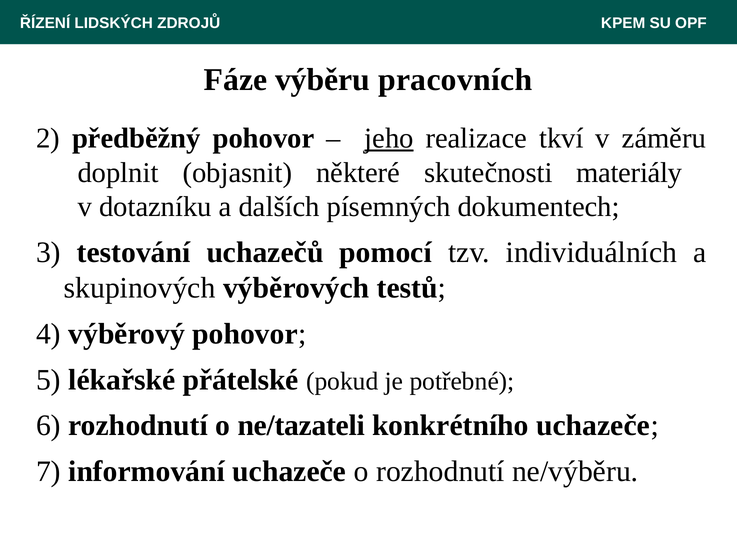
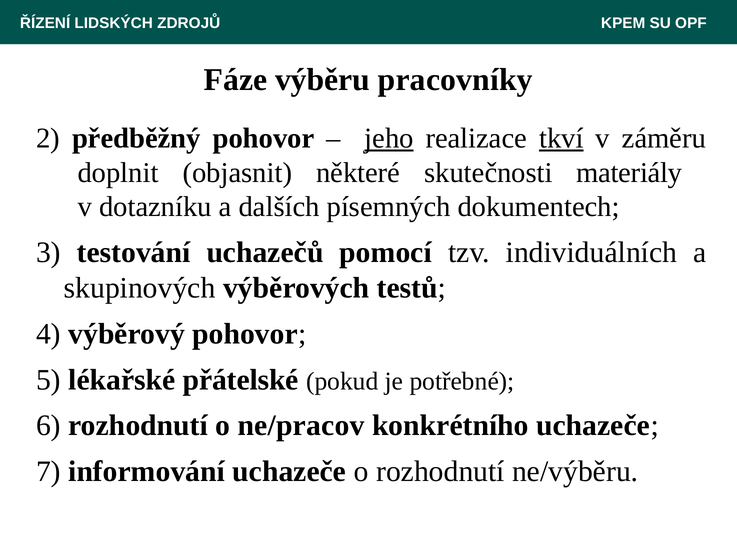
pracovních: pracovních -> pracovníky
tkví underline: none -> present
ne/tazateli: ne/tazateli -> ne/pracov
